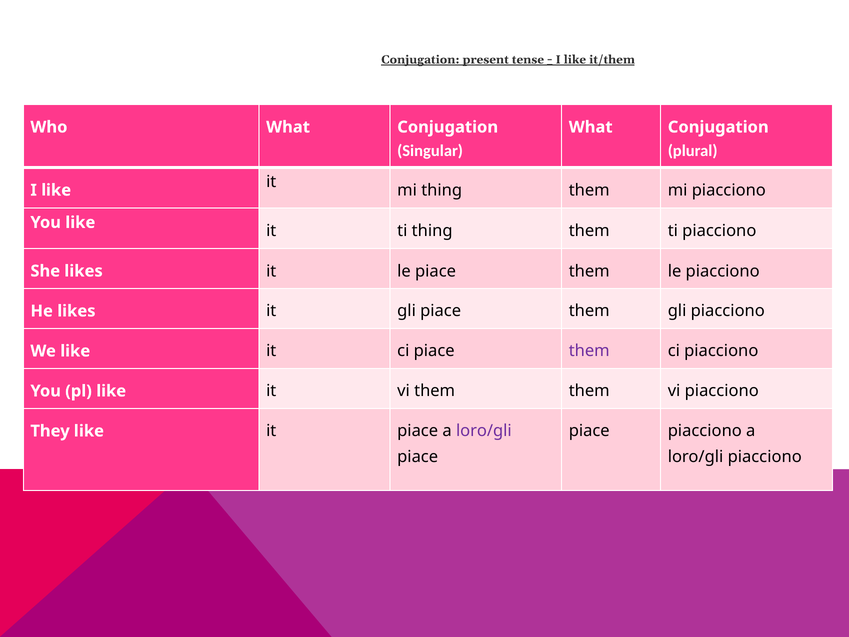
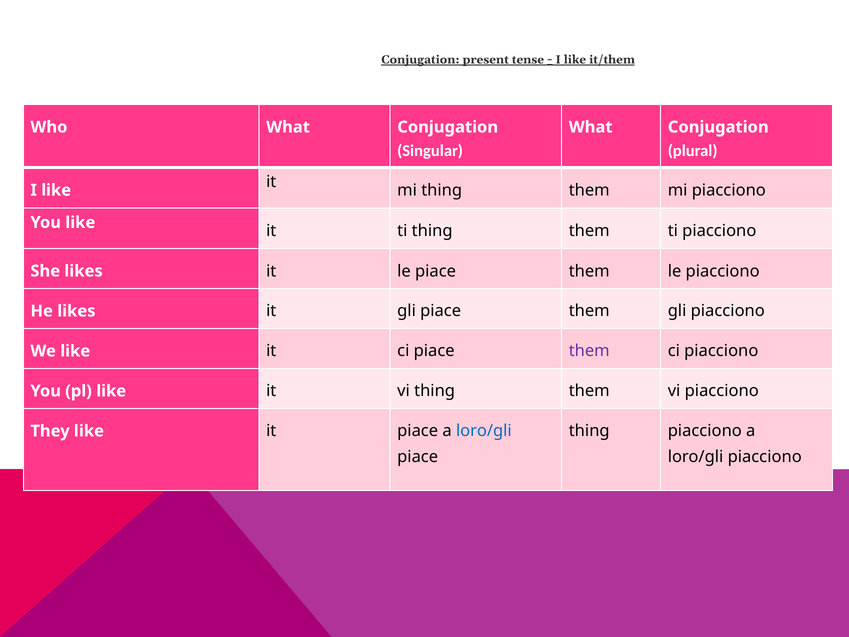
vi them: them -> thing
piace at (589, 431): piace -> thing
loro/gli at (484, 431) colour: purple -> blue
